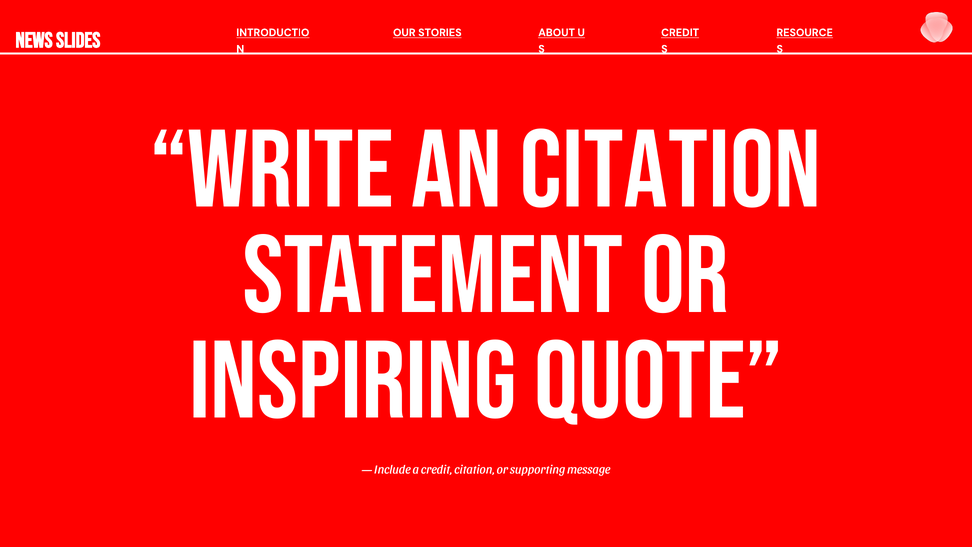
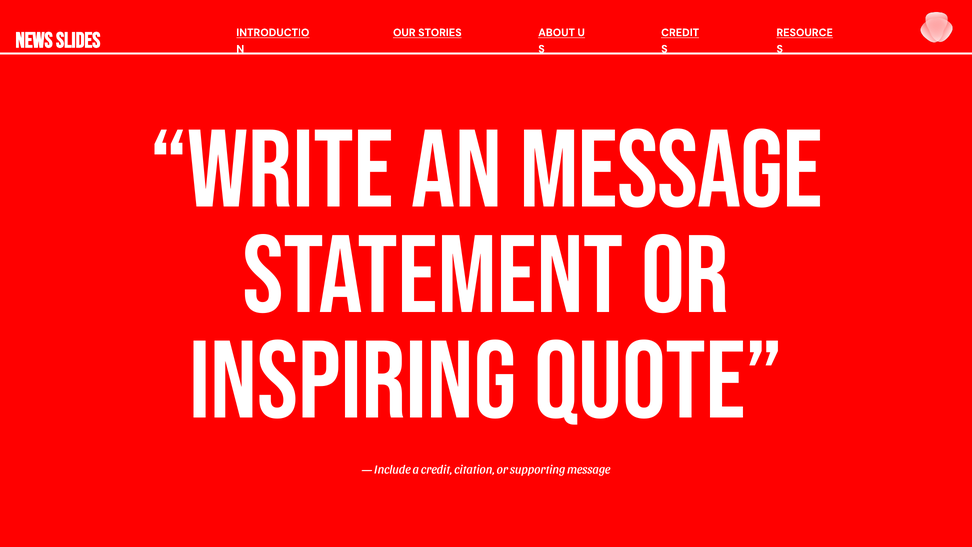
an citation: citation -> message
